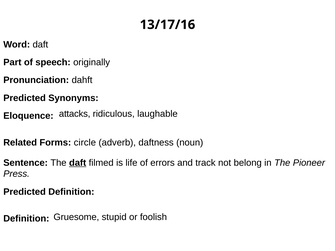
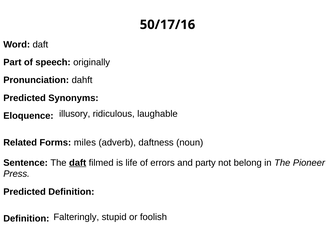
13/17/16: 13/17/16 -> 50/17/16
attacks: attacks -> illusory
circle: circle -> miles
track: track -> party
Gruesome: Gruesome -> Falteringly
